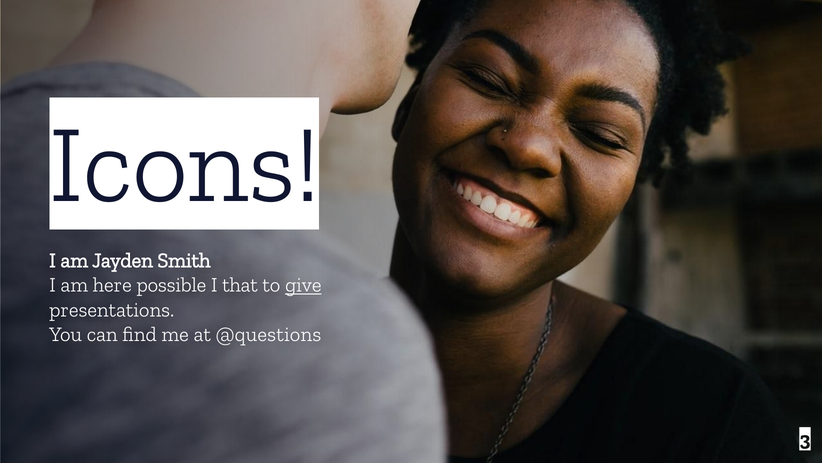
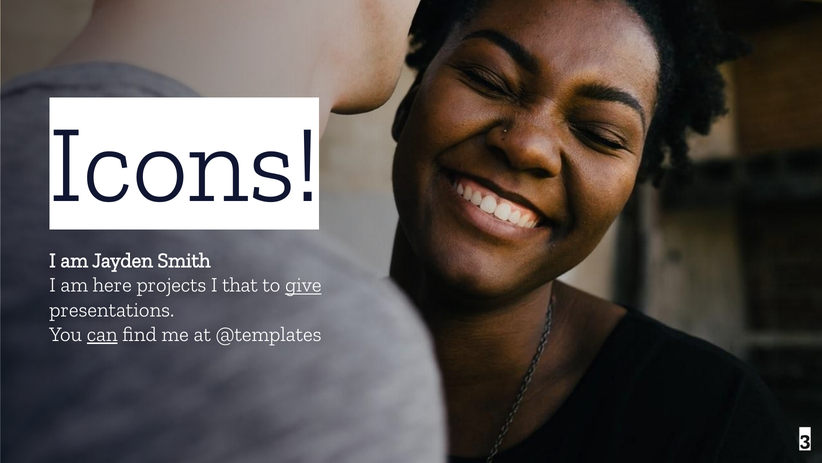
possible: possible -> projects
can underline: none -> present
@questions: @questions -> @templates
